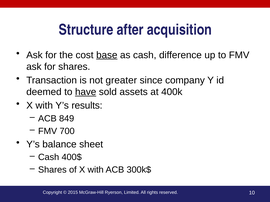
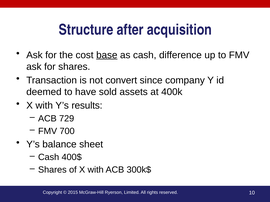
greater: greater -> convert
have underline: present -> none
849: 849 -> 729
